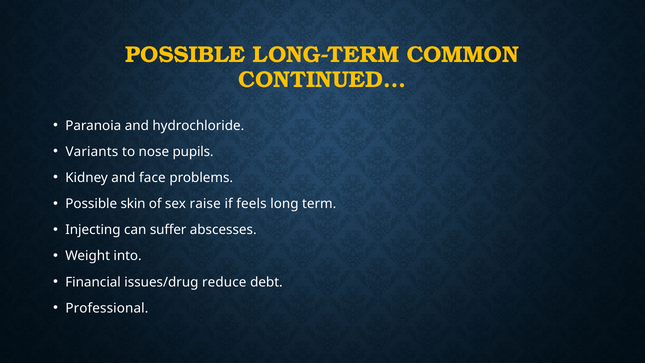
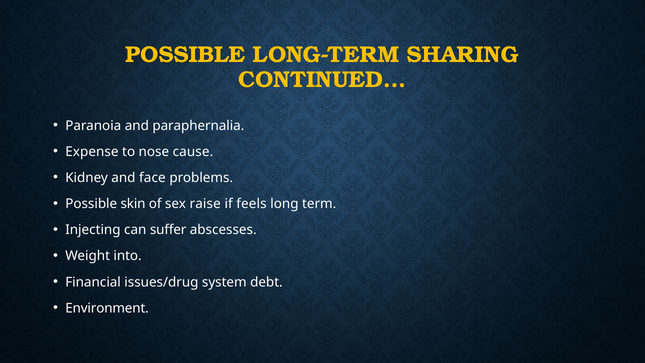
COMMON: COMMON -> SHARING
hydrochloride: hydrochloride -> paraphernalia
Variants: Variants -> Expense
pupils: pupils -> cause
reduce: reduce -> system
Professional: Professional -> Environment
